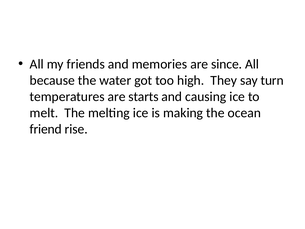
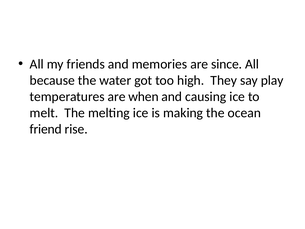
turn: turn -> play
starts: starts -> when
